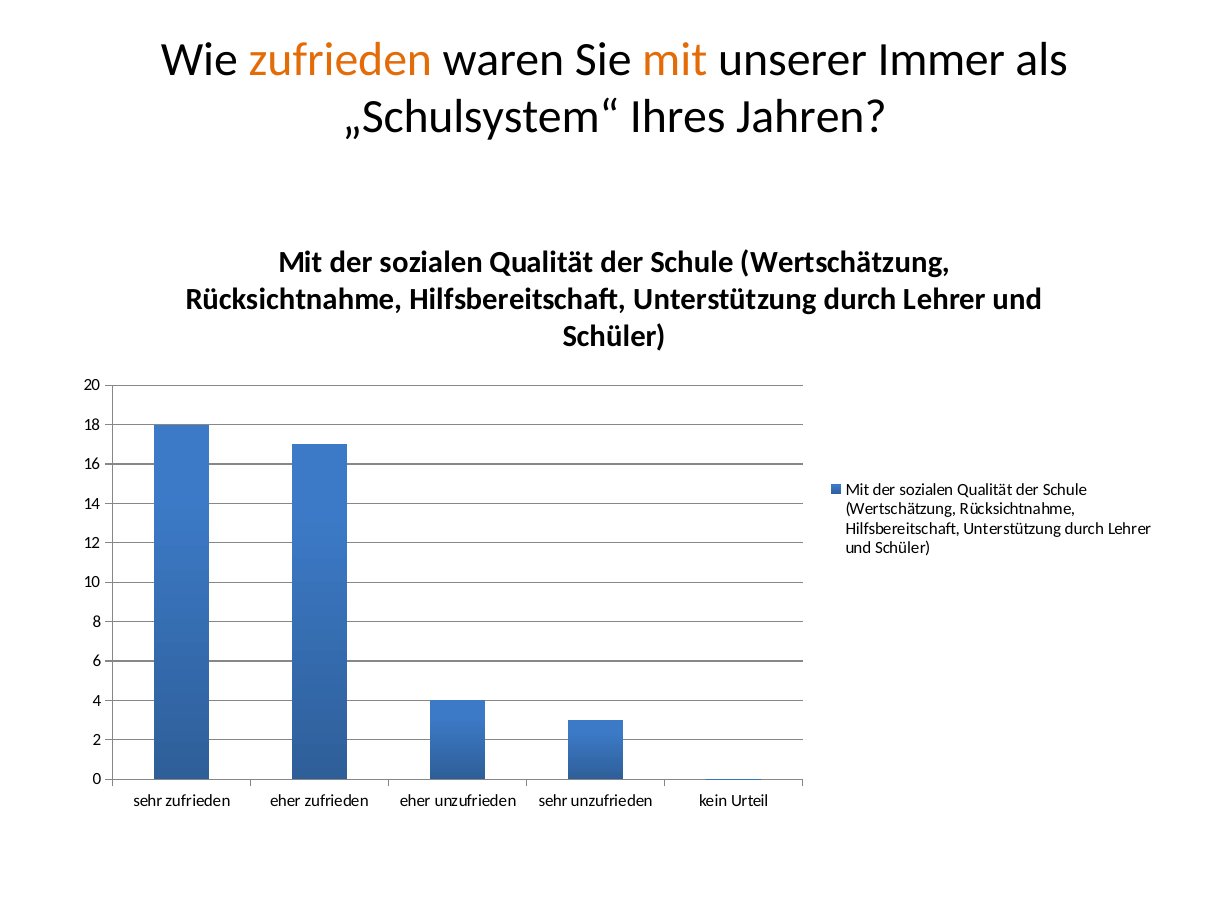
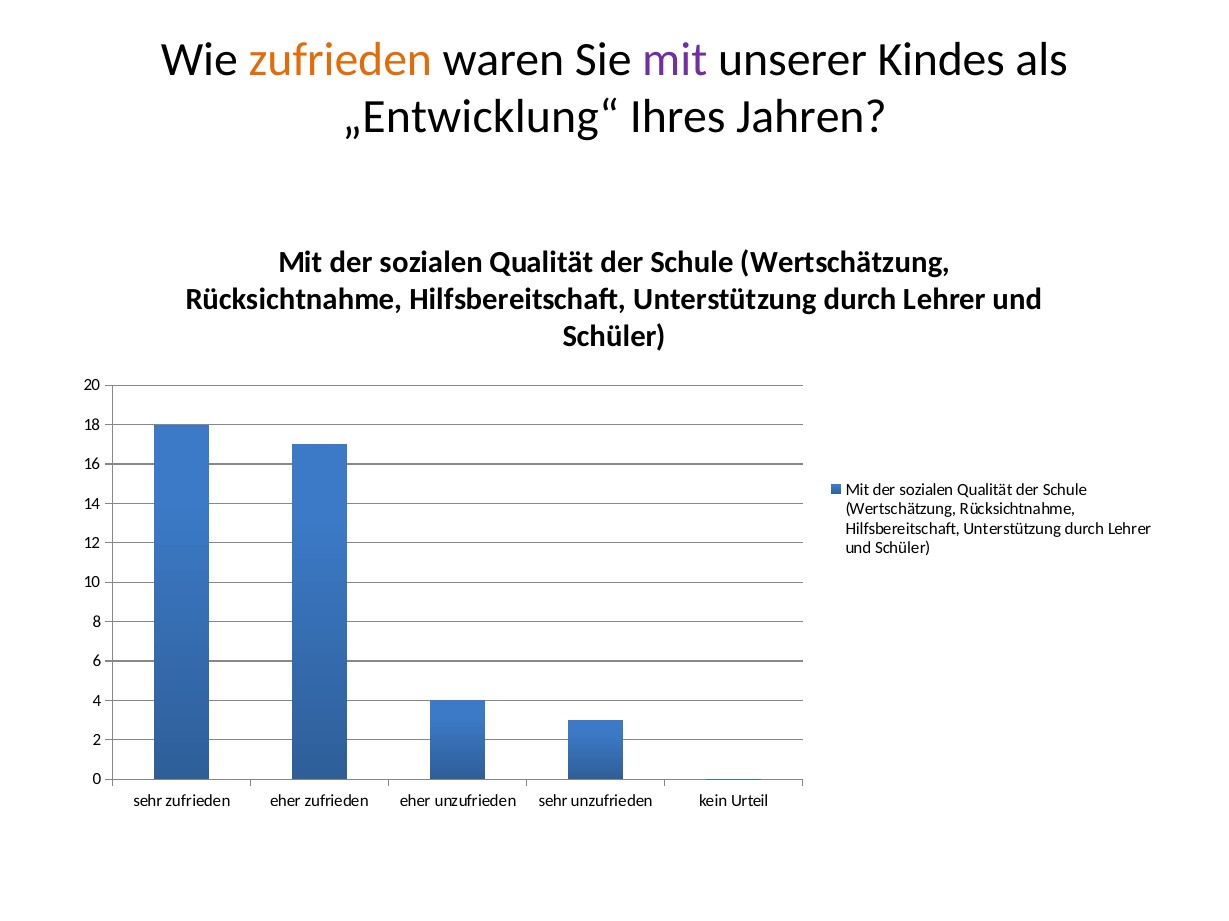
mit at (675, 60) colour: orange -> purple
Immer: Immer -> Kindes
„Schulsystem“: „Schulsystem“ -> „Entwicklung“
